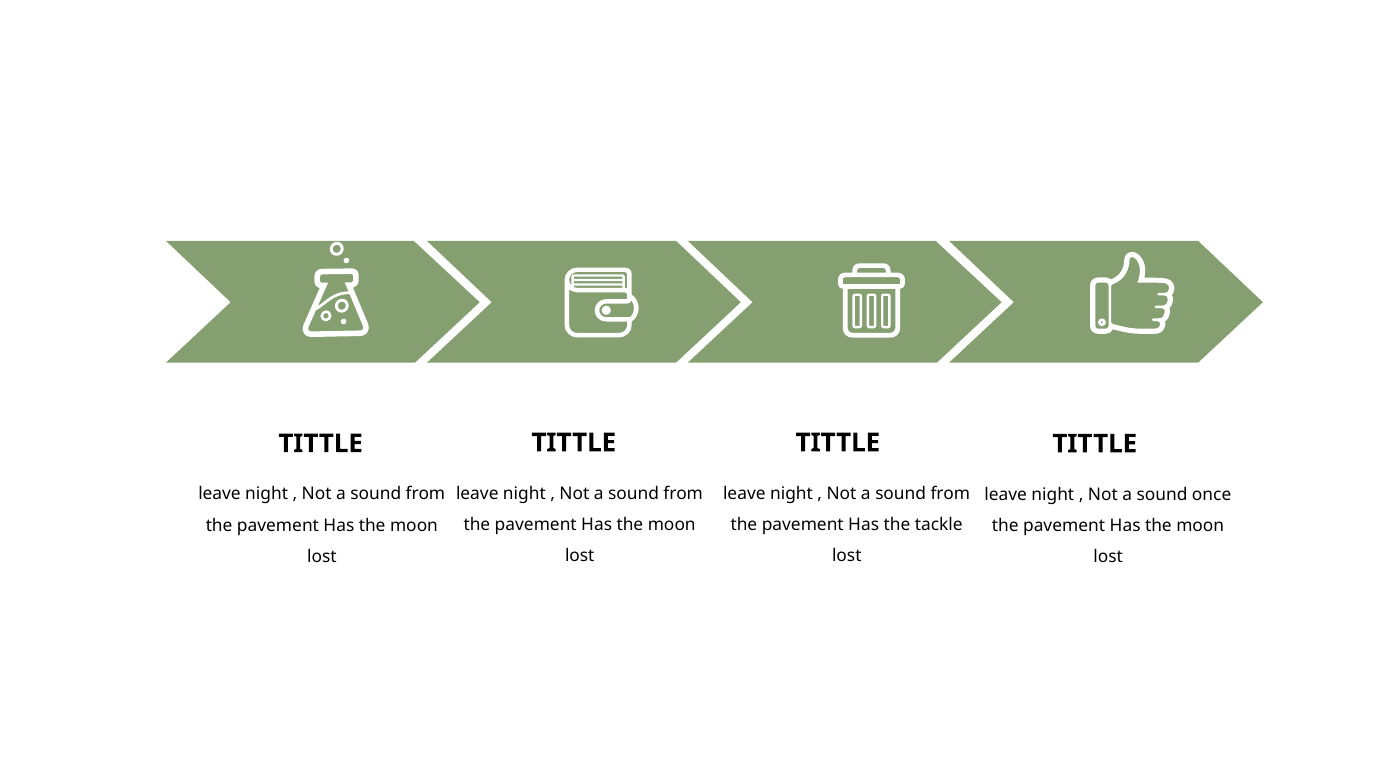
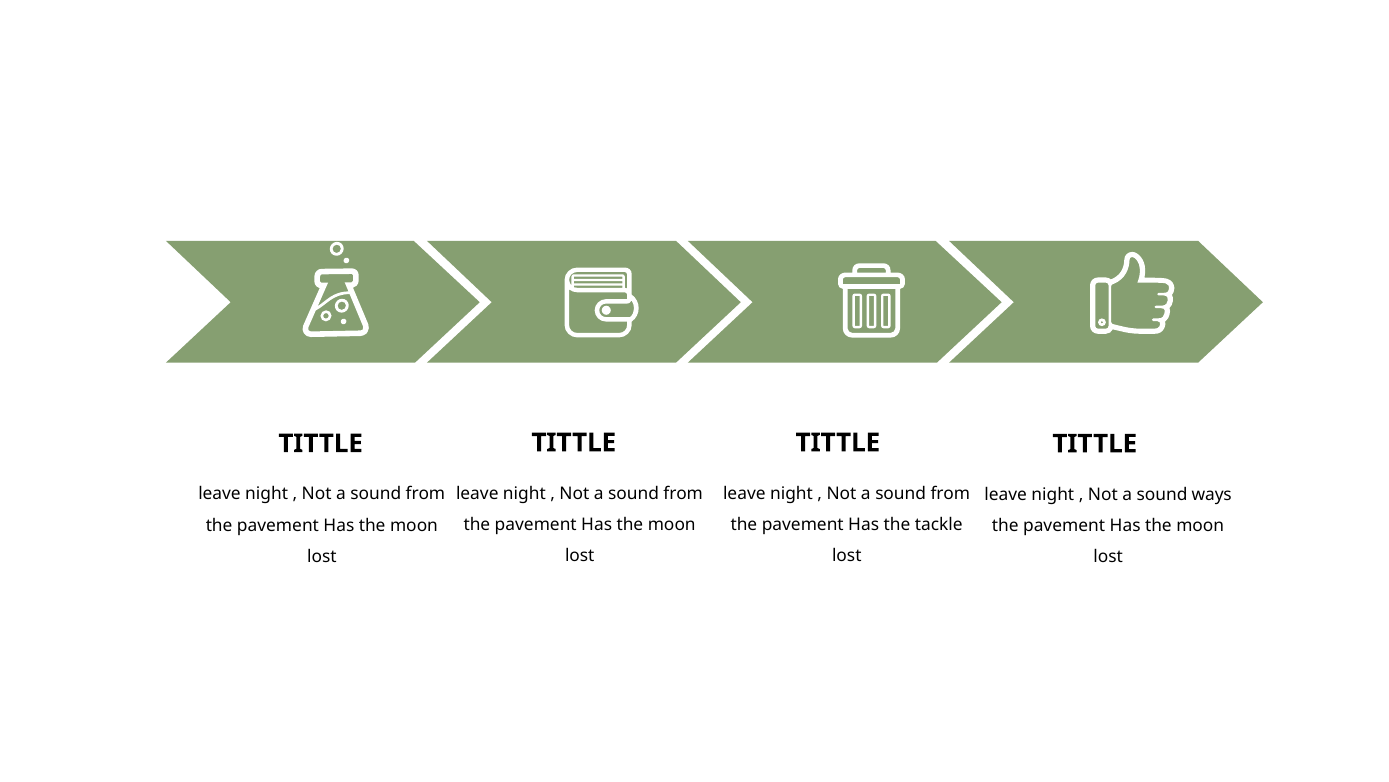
once: once -> ways
